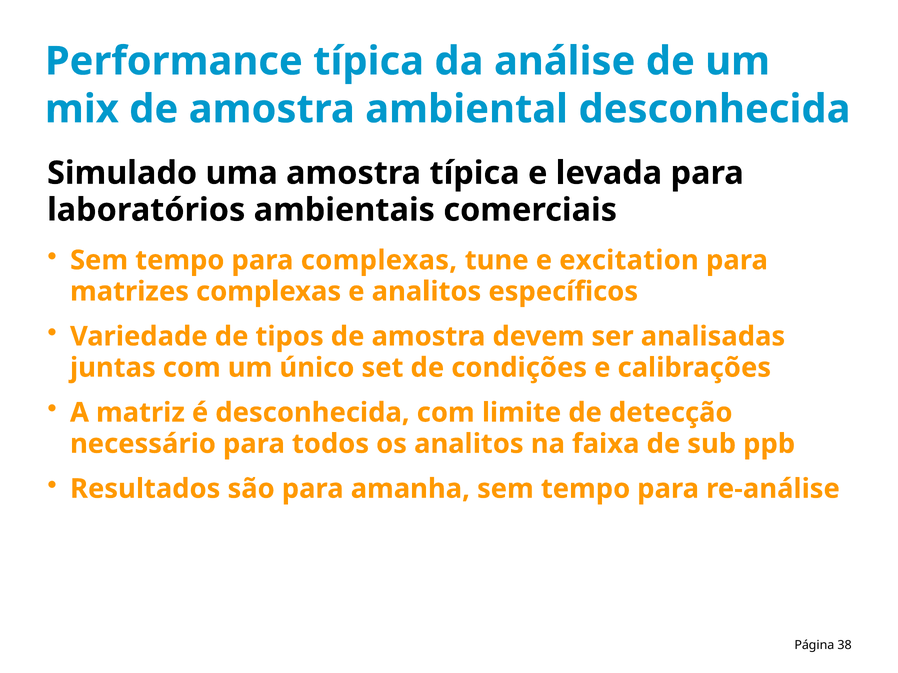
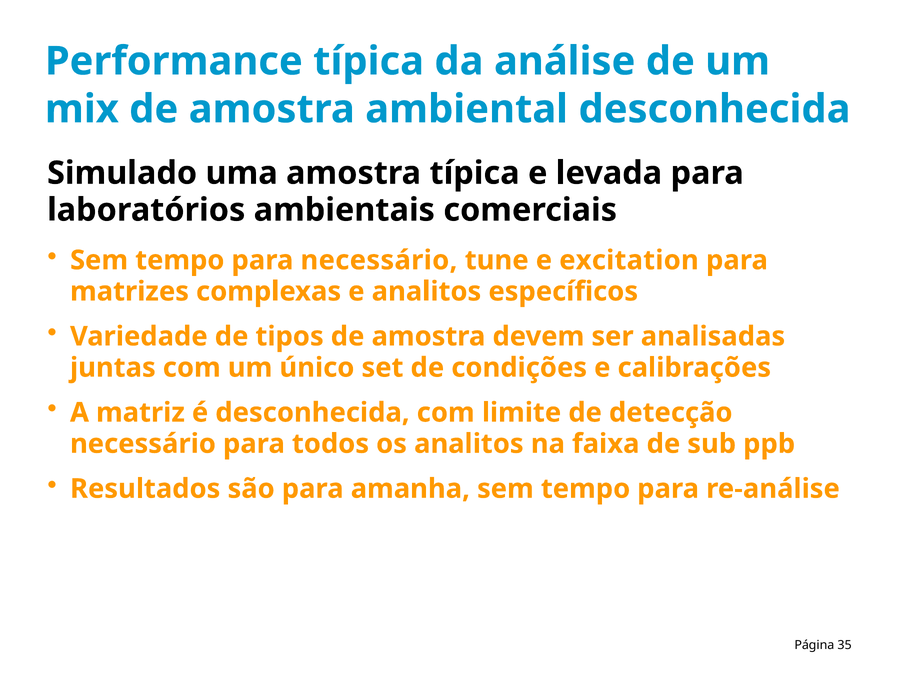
para complexas: complexas -> necessário
38: 38 -> 35
